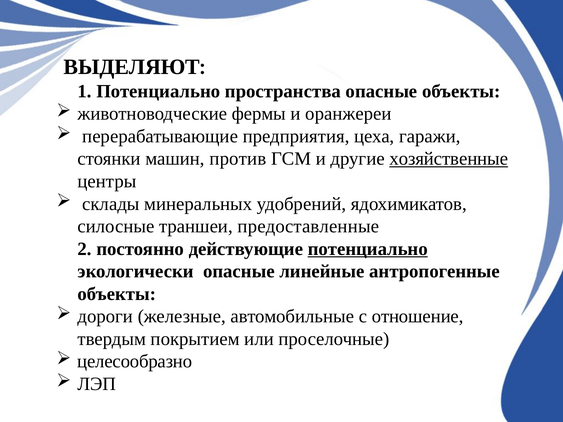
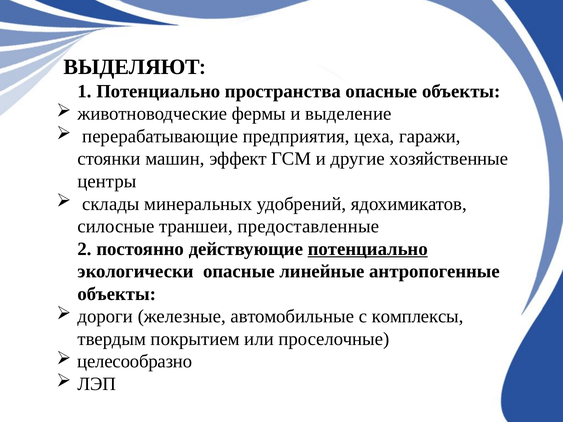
оранжереи: оранжереи -> выделение
против: против -> эффект
хозяйственные underline: present -> none
отношение: отношение -> комплексы
